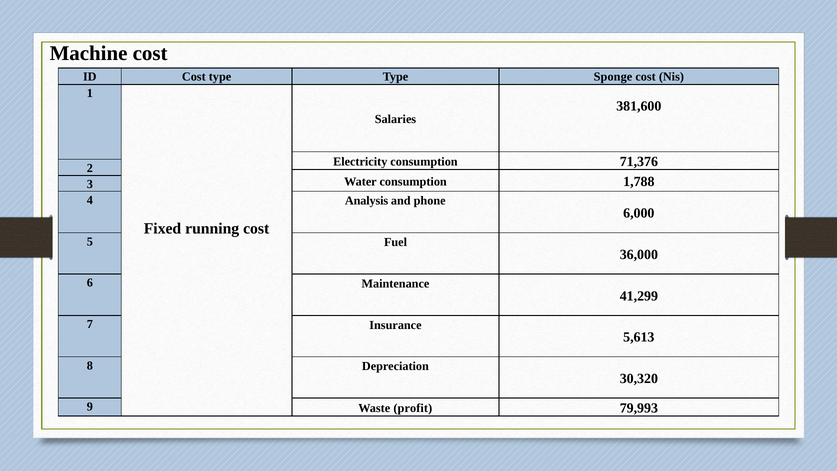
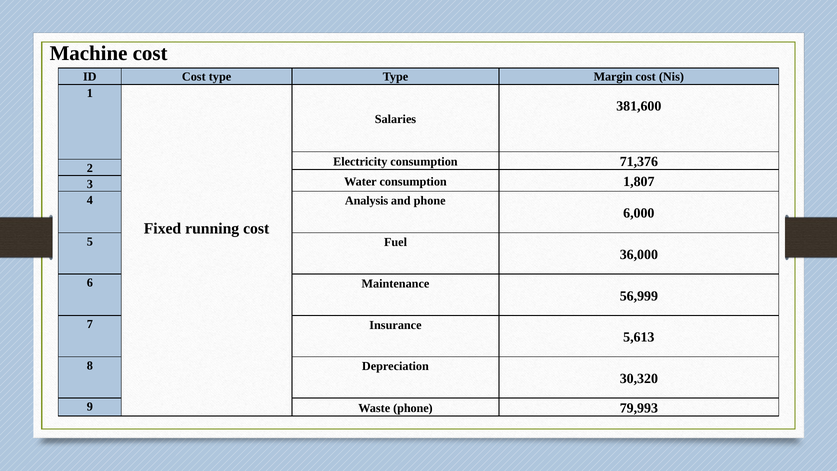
Sponge: Sponge -> Margin
1,788: 1,788 -> 1,807
41,299: 41,299 -> 56,999
Waste profit: profit -> phone
